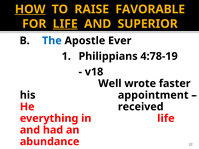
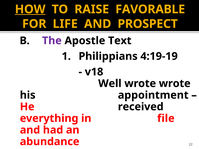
LIFE at (65, 24) underline: present -> none
SUPERIOR: SUPERIOR -> PROSPECT
The colour: blue -> purple
Ever: Ever -> Text
4:78-19: 4:78-19 -> 4:19-19
wrote faster: faster -> wrote
in life: life -> file
